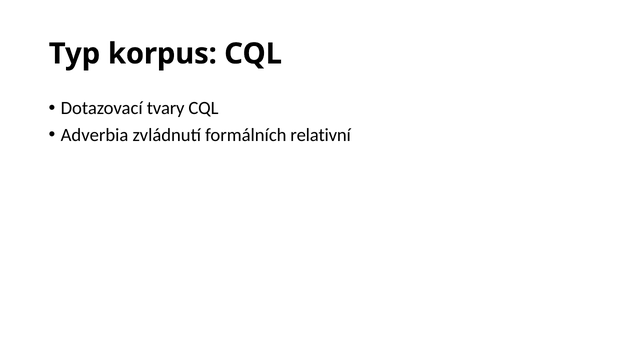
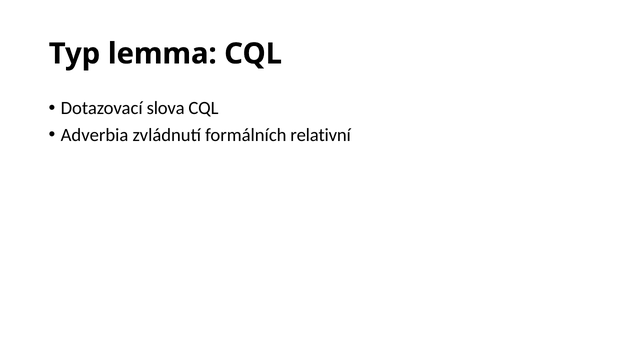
korpus: korpus -> lemma
tvary: tvary -> slova
